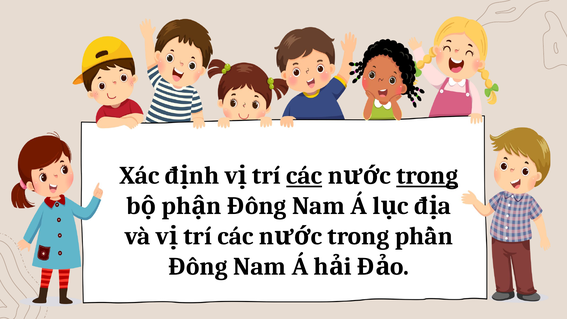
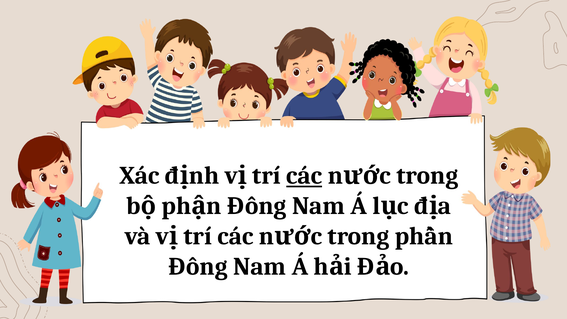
trong at (427, 176) underline: present -> none
